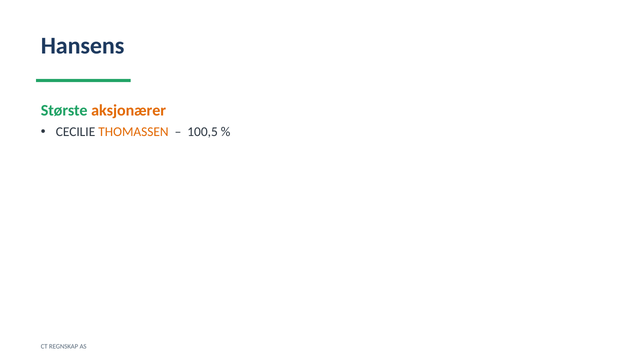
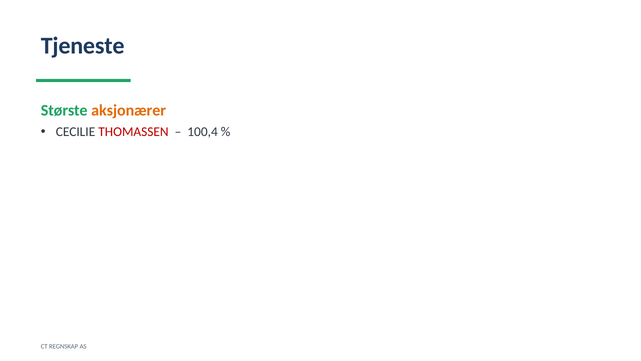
Hansens: Hansens -> Tjeneste
THOMASSEN colour: orange -> red
100,5: 100,5 -> 100,4
